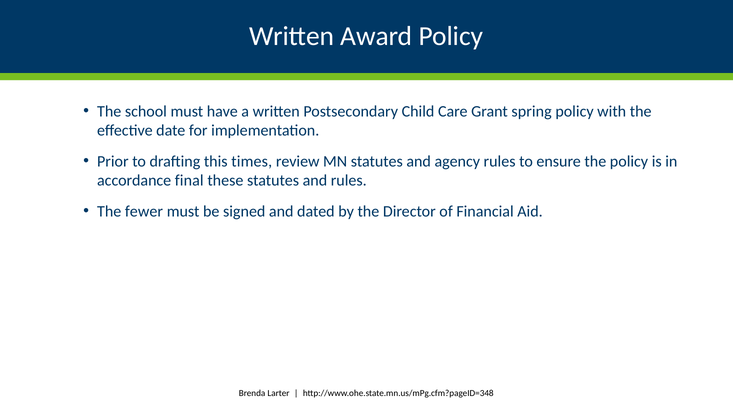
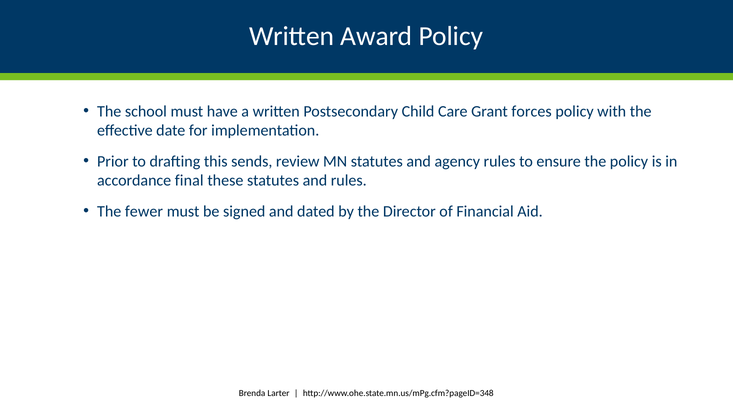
spring: spring -> forces
times: times -> sends
